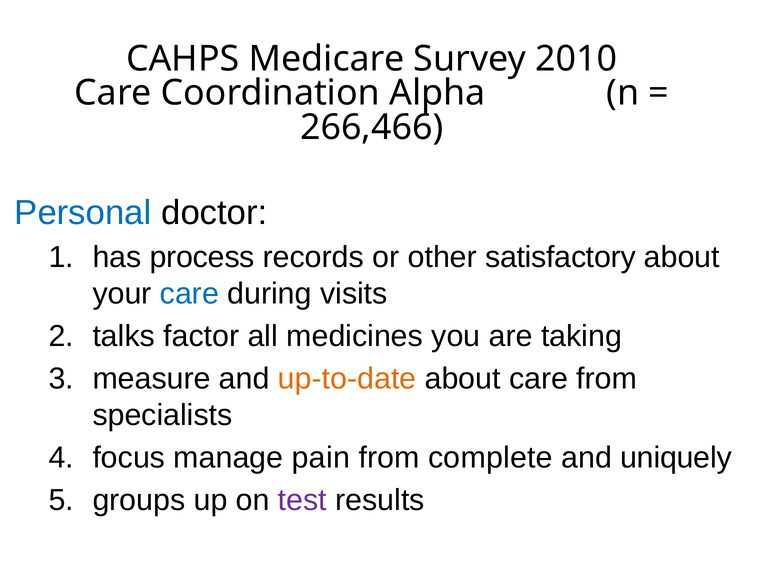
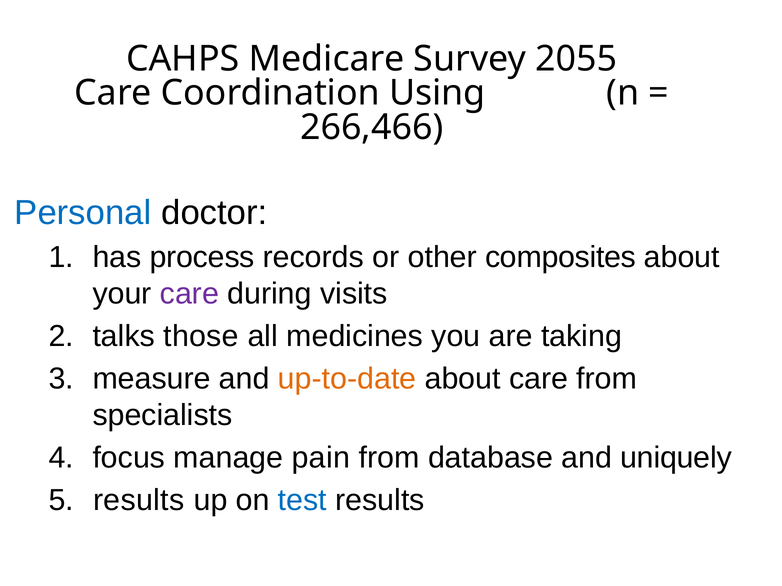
2010: 2010 -> 2055
Alpha: Alpha -> Using
satisfactory: satisfactory -> composites
care at (189, 294) colour: blue -> purple
factor: factor -> those
complete: complete -> database
groups at (139, 501): groups -> results
test colour: purple -> blue
